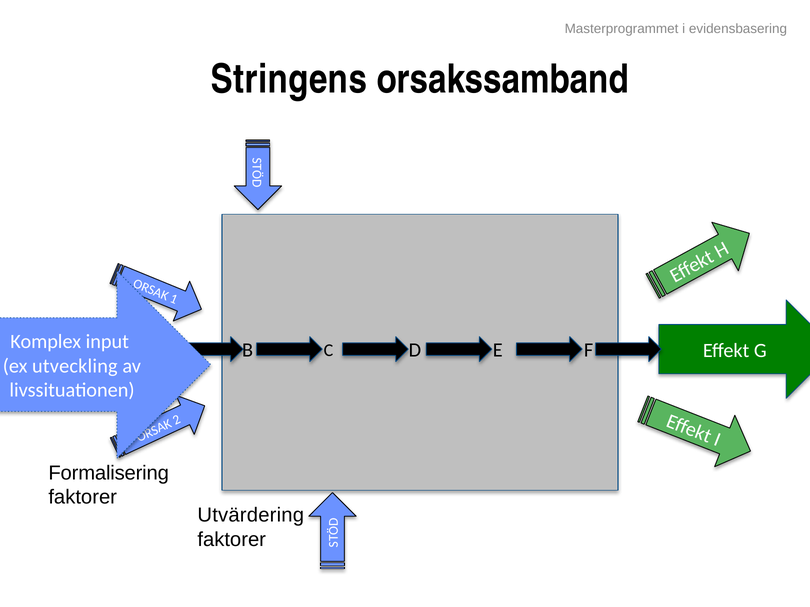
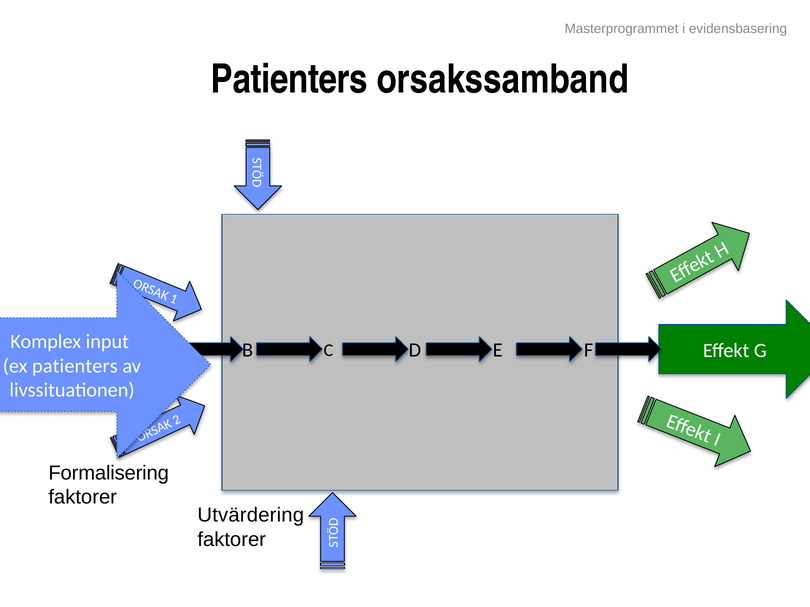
Stringens at (289, 80): Stringens -> Patienters
ex utveckling: utveckling -> patienters
